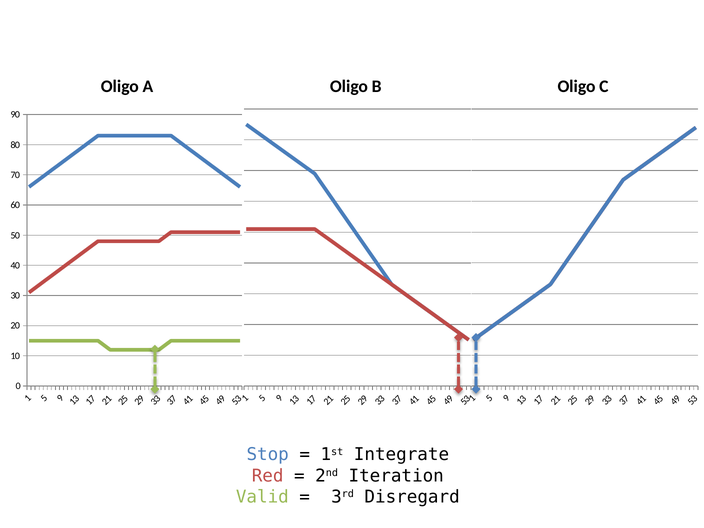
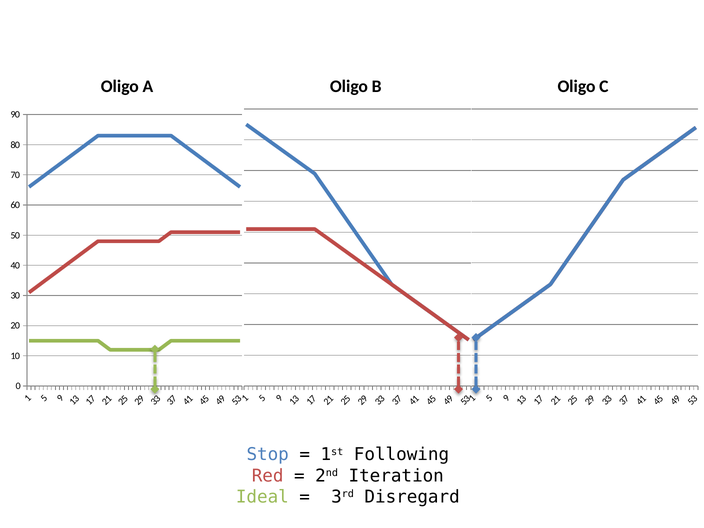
Integrate: Integrate -> Following
Valid: Valid -> Ideal
